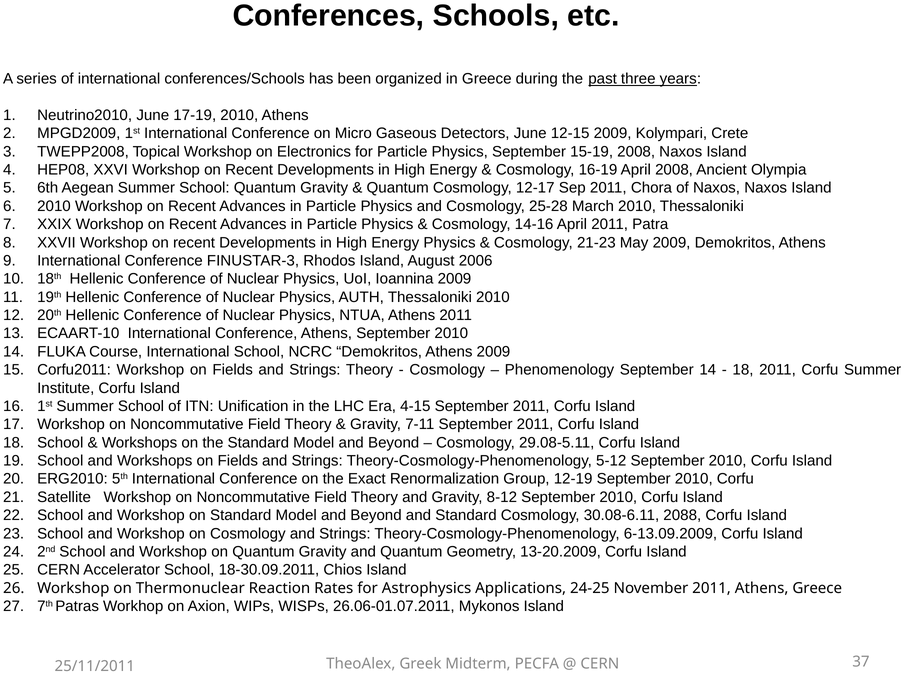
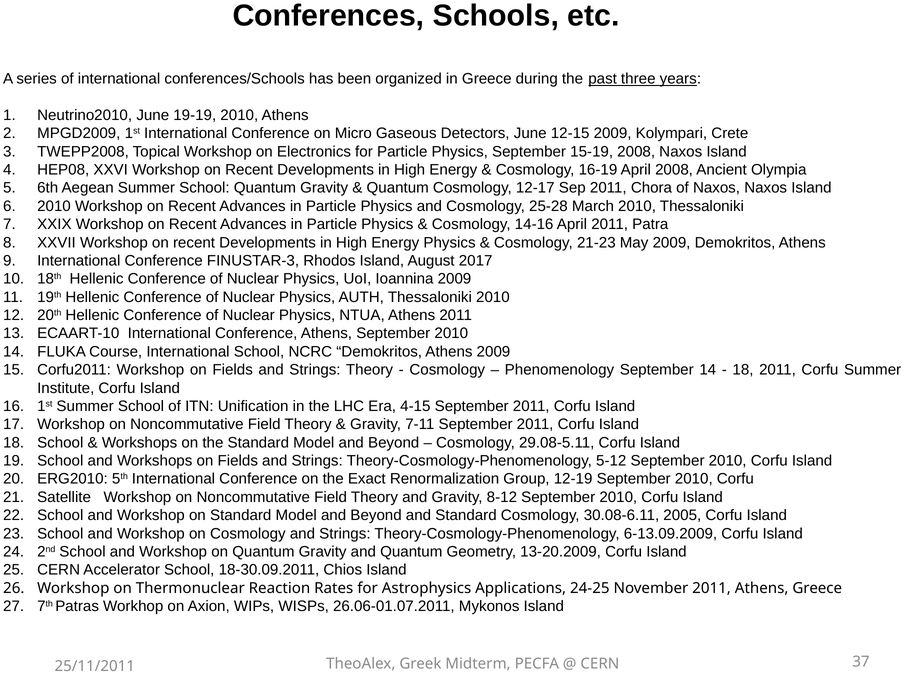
17-19: 17-19 -> 19-19
2006: 2006 -> 2017
2088: 2088 -> 2005
